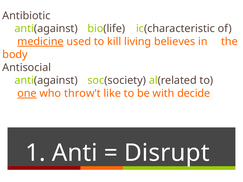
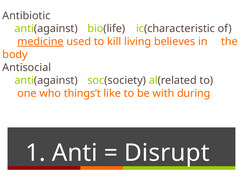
one underline: present -> none
throw’t: throw’t -> things’t
decide: decide -> during
